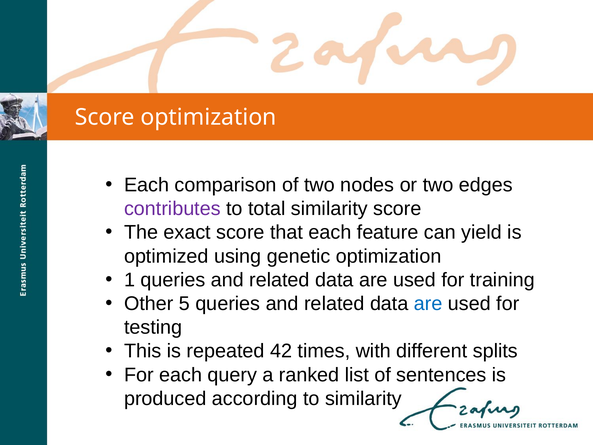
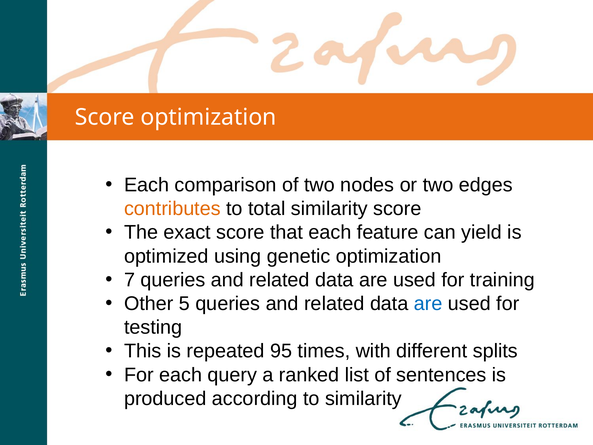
contributes colour: purple -> orange
1: 1 -> 7
42: 42 -> 95
